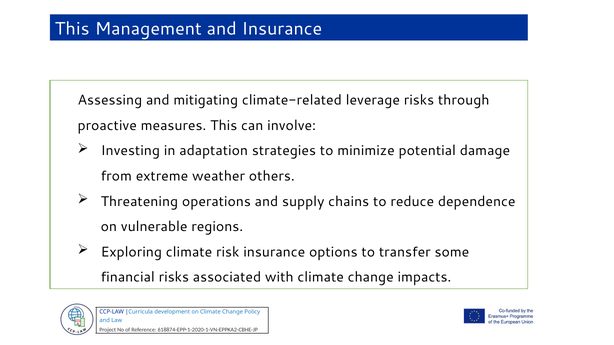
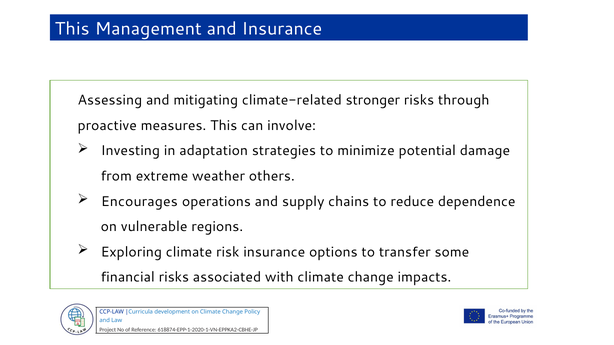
leverage: leverage -> stronger
Threatening: Threatening -> Encourages
